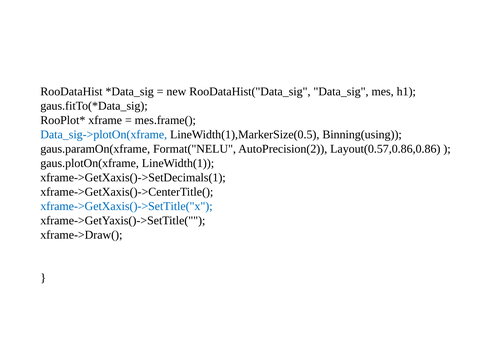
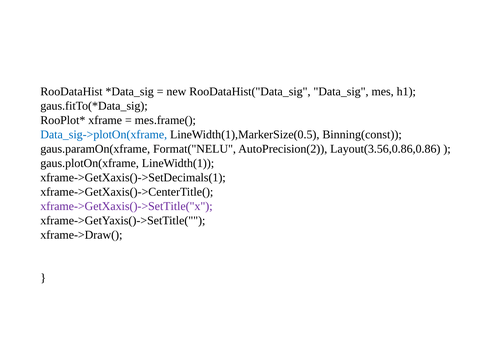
Binning(using: Binning(using -> Binning(const
Layout(0.57,0.86,0.86: Layout(0.57,0.86,0.86 -> Layout(3.56,0.86,0.86
xframe->GetXaxis()->SetTitle("x colour: blue -> purple
